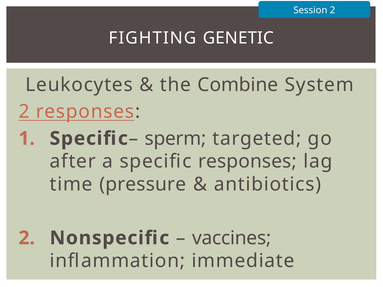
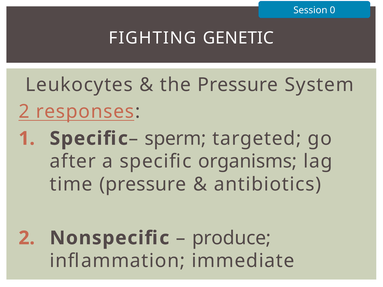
Session 2: 2 -> 0
the Combine: Combine -> Pressure
specific responses: responses -> organisms
vaccines: vaccines -> produce
